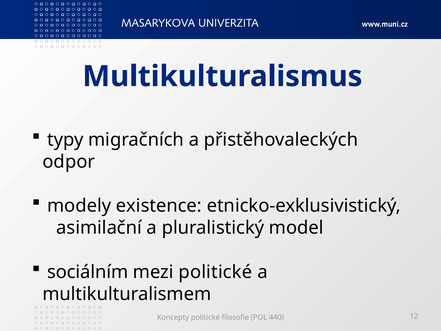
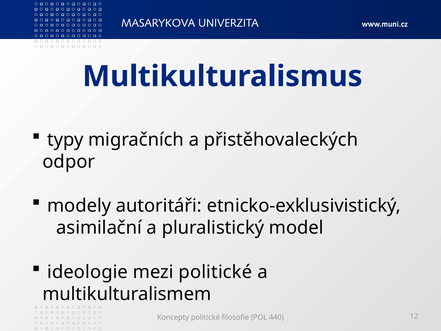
existence: existence -> autoritáři
sociálním: sociálním -> ideologie
